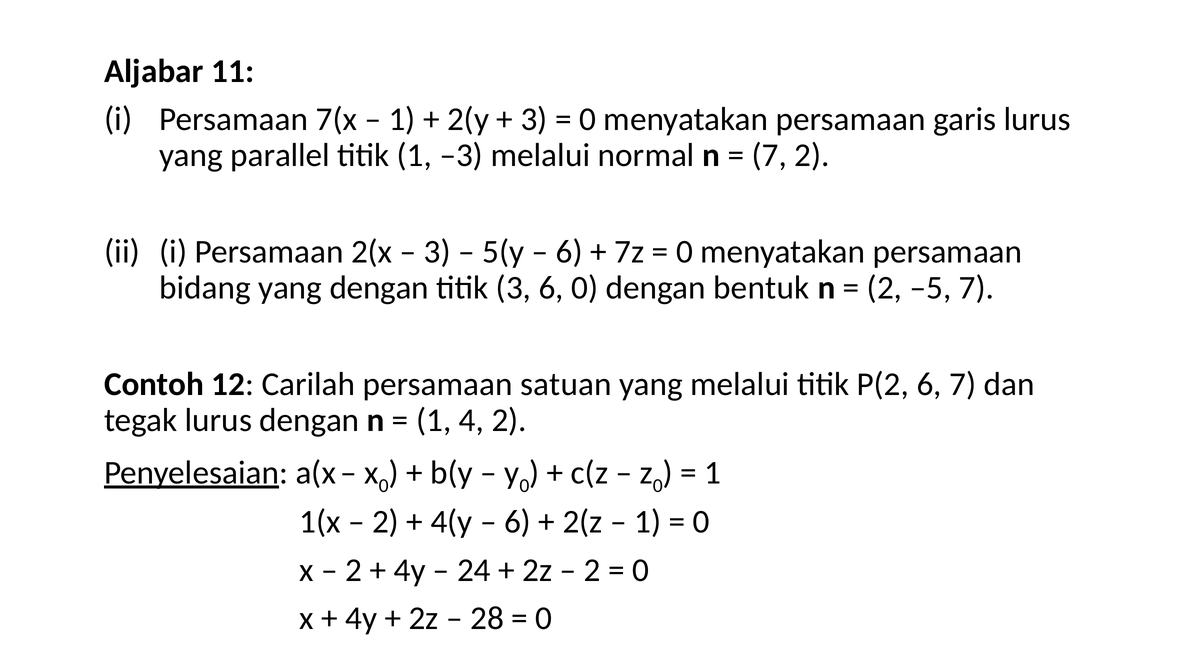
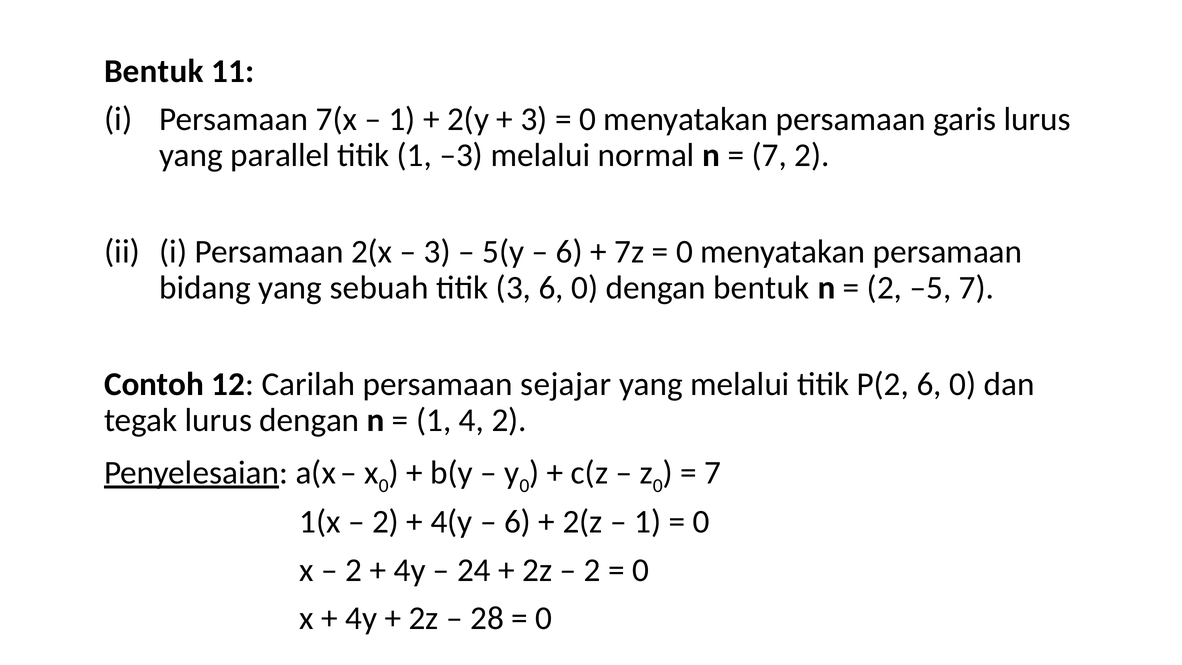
Aljabar at (154, 71): Aljabar -> Bentuk
yang dengan: dengan -> sebuah
satuan: satuan -> sejajar
P(2 6 7: 7 -> 0
1 at (713, 473): 1 -> 7
